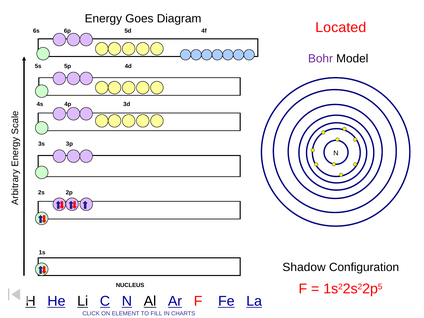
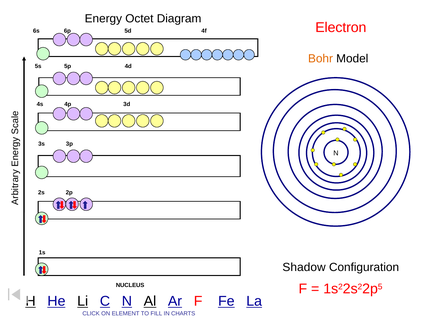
Goes: Goes -> Octet
Located: Located -> Electron
Bohr colour: purple -> orange
